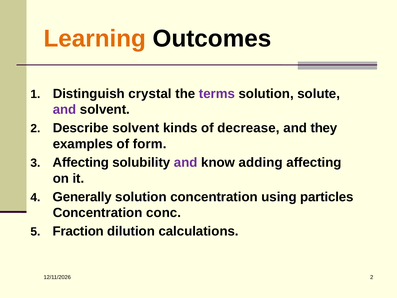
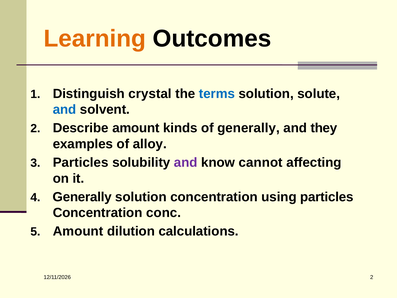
terms colour: purple -> blue
and at (65, 109) colour: purple -> blue
Describe solvent: solvent -> amount
of decrease: decrease -> generally
form: form -> alloy
Affecting at (81, 162): Affecting -> Particles
adding: adding -> cannot
Fraction at (78, 231): Fraction -> Amount
